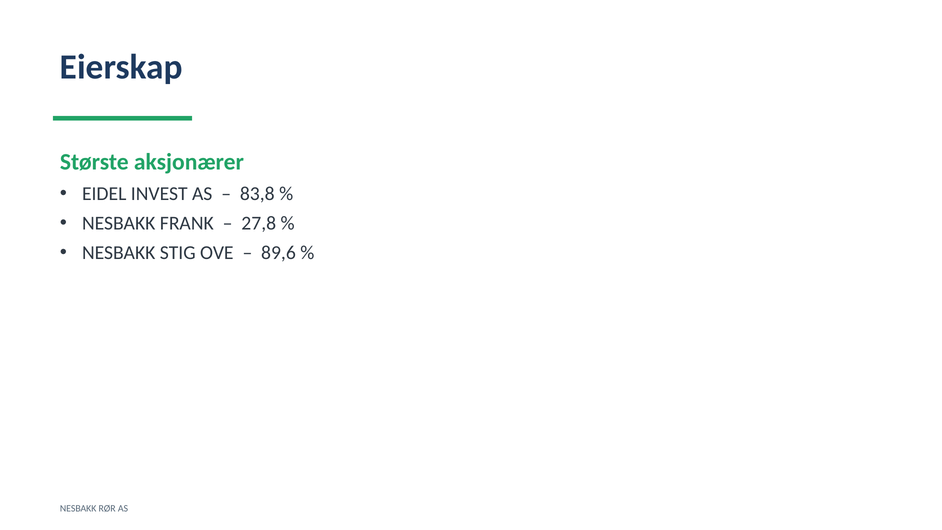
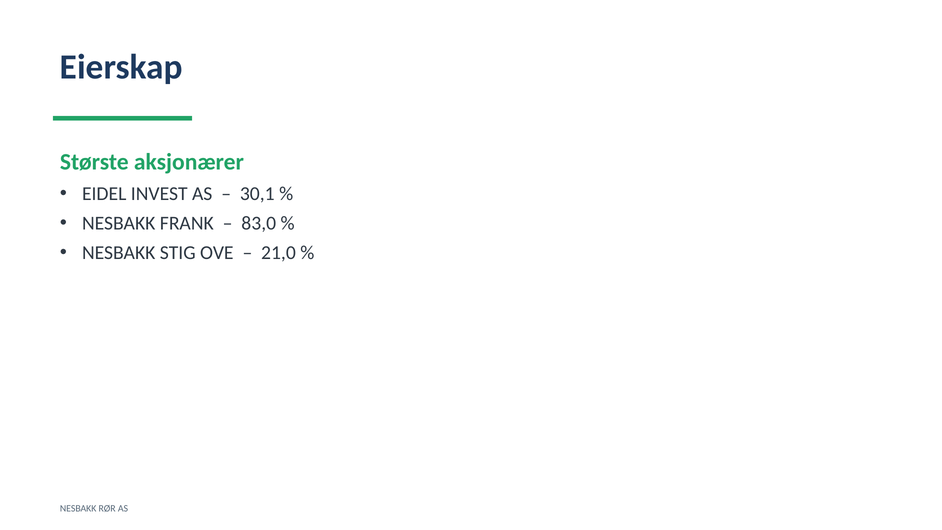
83,8: 83,8 -> 30,1
27,8: 27,8 -> 83,0
89,6: 89,6 -> 21,0
